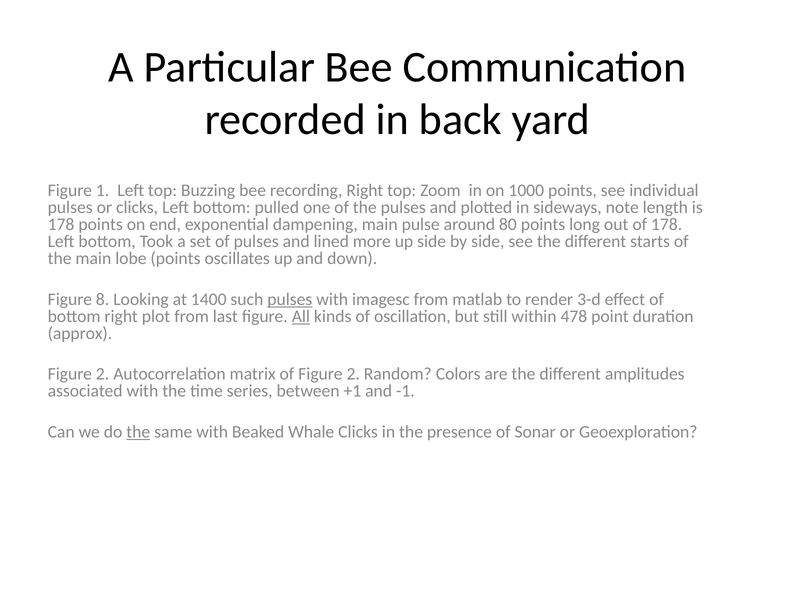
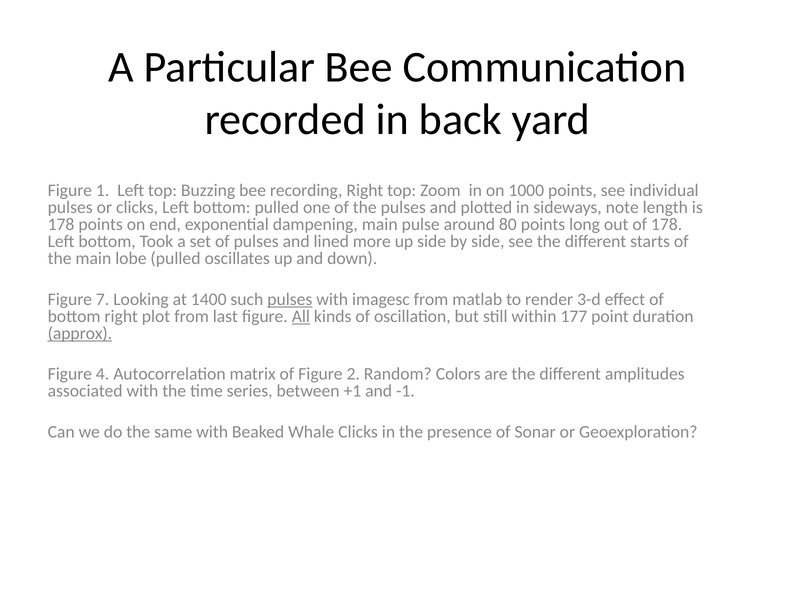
lobe points: points -> pulled
8: 8 -> 7
478: 478 -> 177
approx underline: none -> present
2 at (103, 374): 2 -> 4
the at (138, 432) underline: present -> none
